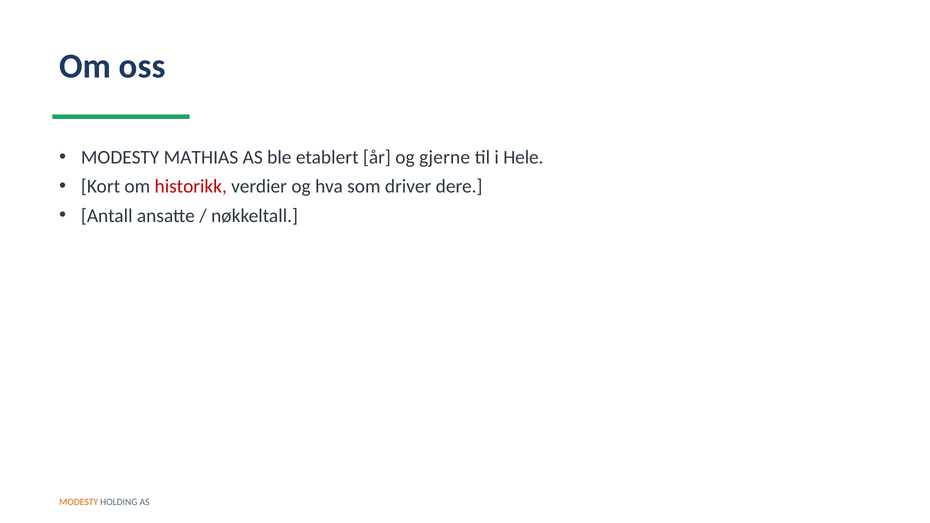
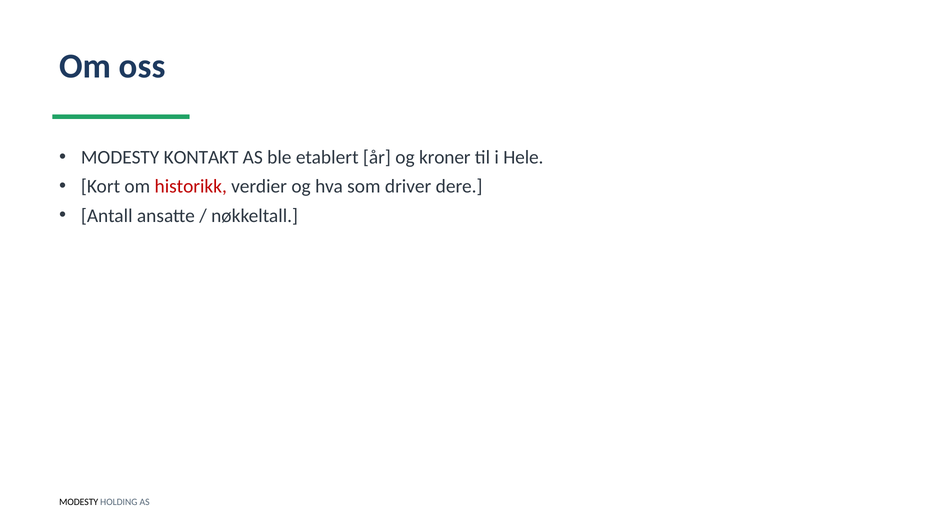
MATHIAS: MATHIAS -> KONTAKT
gjerne: gjerne -> kroner
MODESTY at (79, 502) colour: orange -> black
